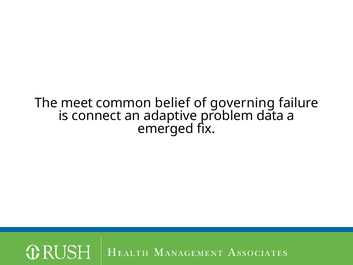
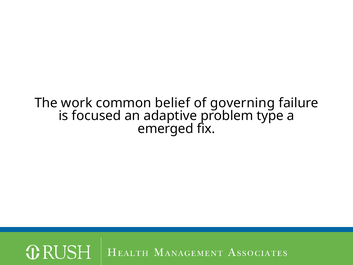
meet: meet -> work
connect: connect -> focused
data: data -> type
